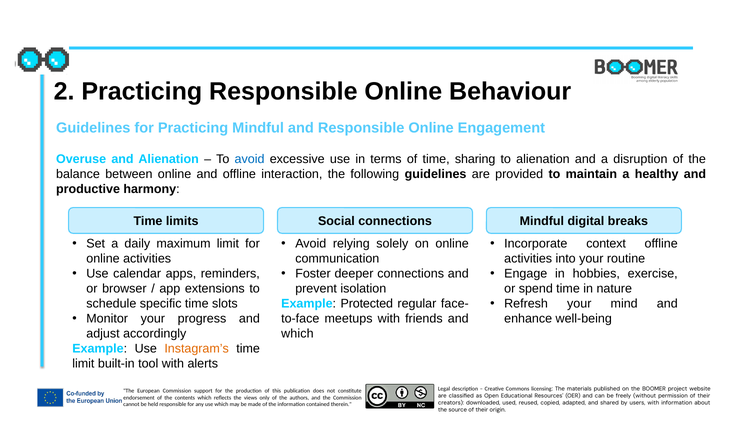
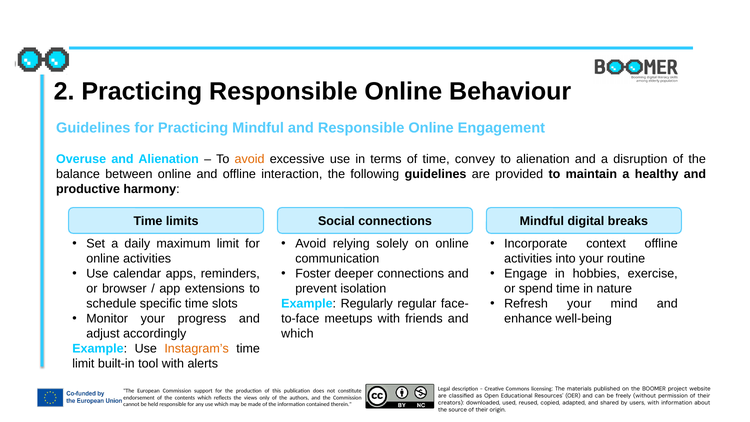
avoid at (250, 159) colour: blue -> orange
sharing: sharing -> convey
Protected: Protected -> Regularly
